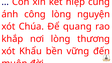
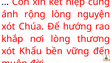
công: công -> rộng
quang: quang -> hướng
